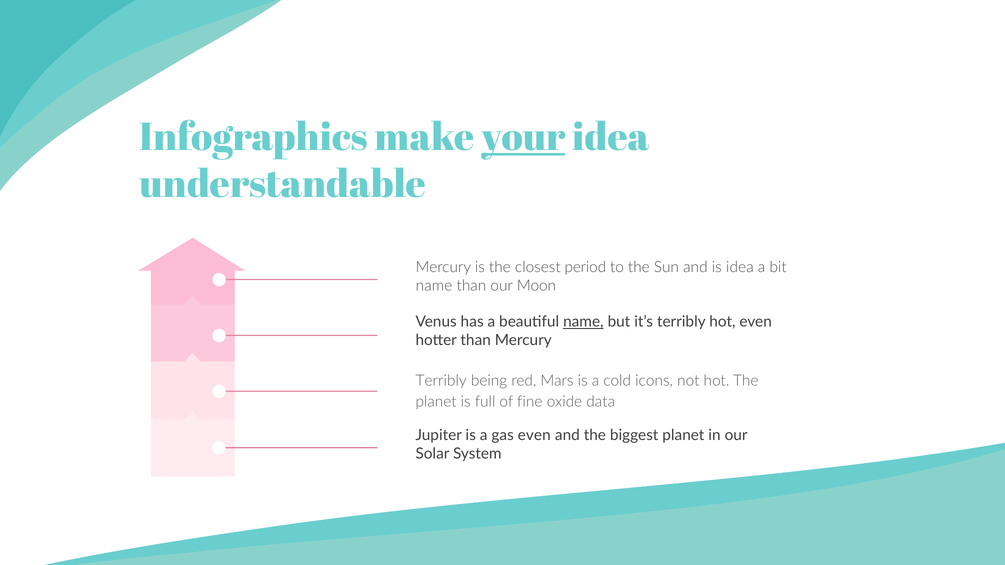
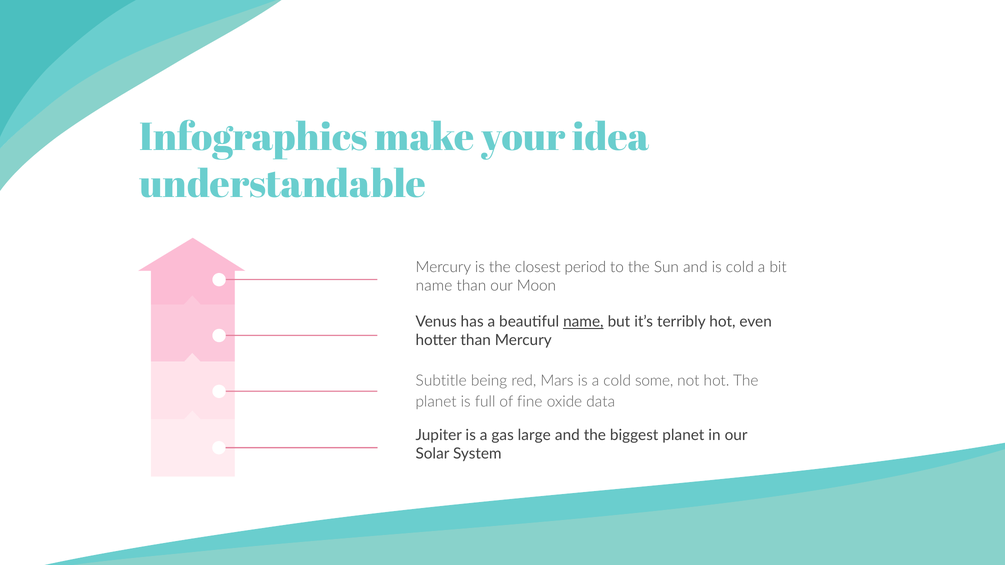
your underline: present -> none
is idea: idea -> cold
Terribly at (441, 381): Terribly -> Subtitle
icons: icons -> some
gas even: even -> large
